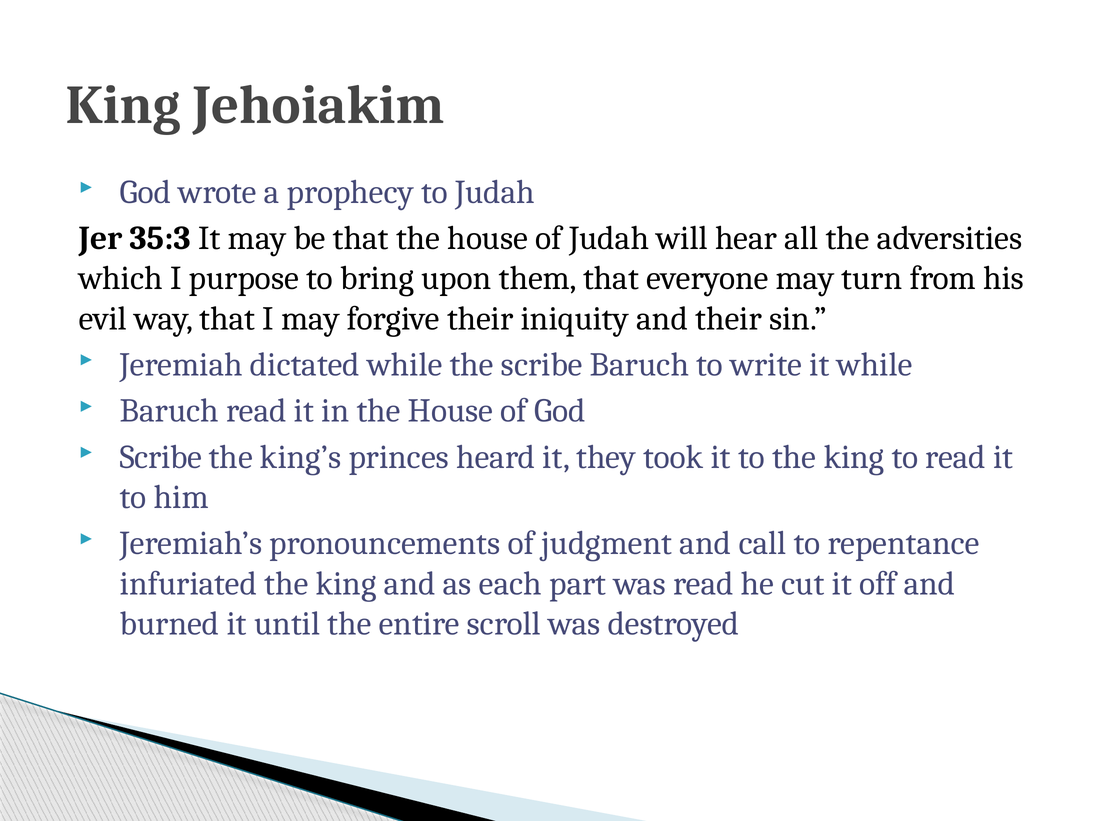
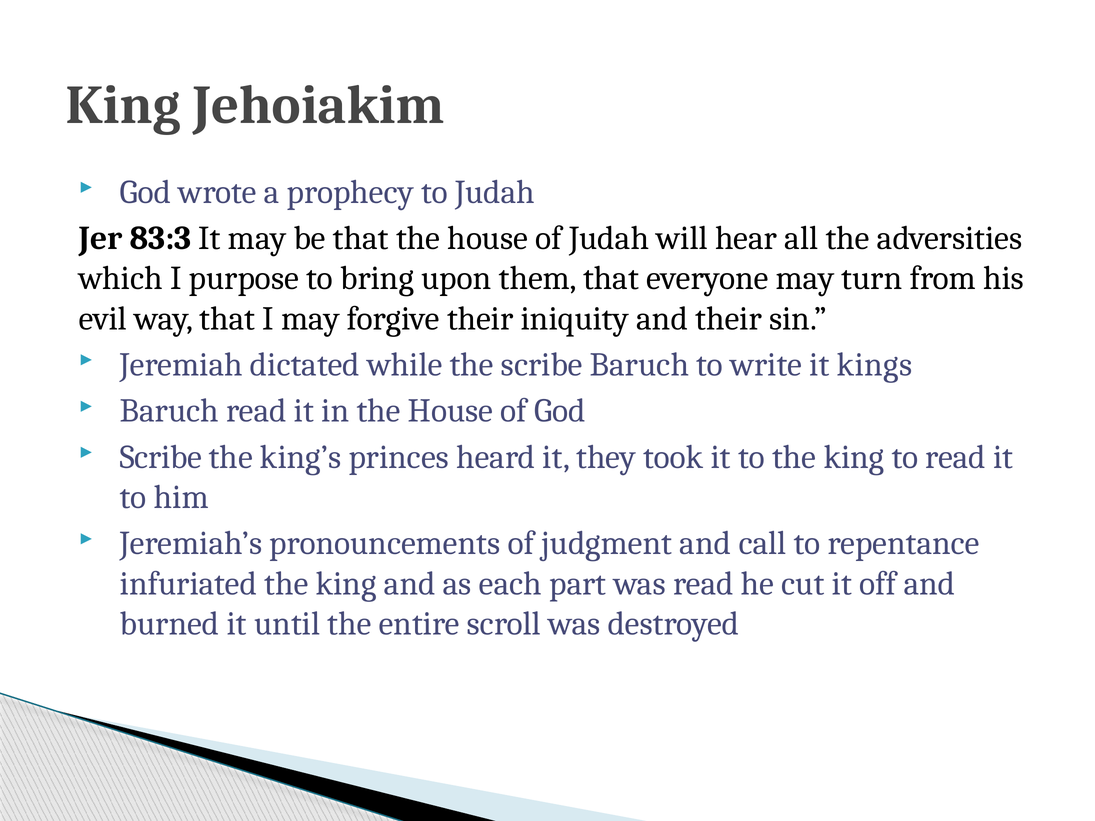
35:3: 35:3 -> 83:3
it while: while -> kings
